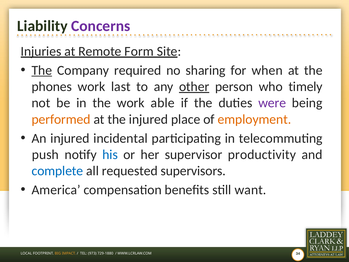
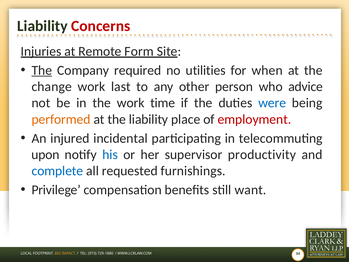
Concerns colour: purple -> red
sharing: sharing -> utilities
phones: phones -> change
other underline: present -> none
timely: timely -> advice
able: able -> time
were colour: purple -> blue
the injured: injured -> liability
employment colour: orange -> red
push: push -> upon
supervisors: supervisors -> furnishings
America: America -> Privilege
